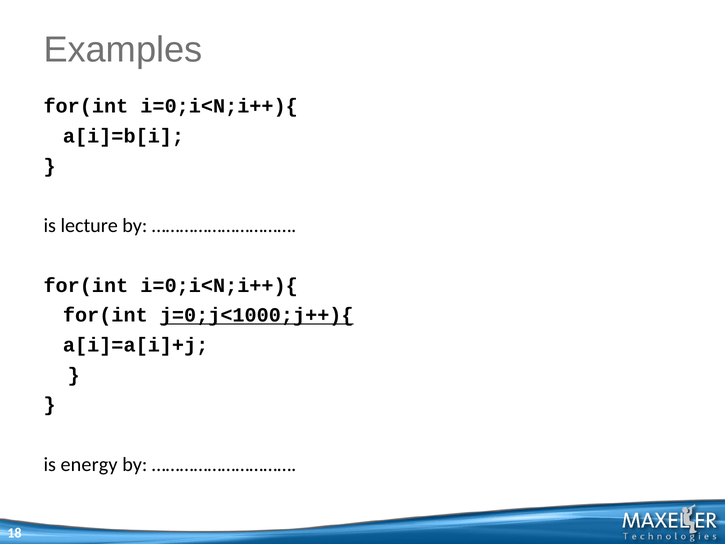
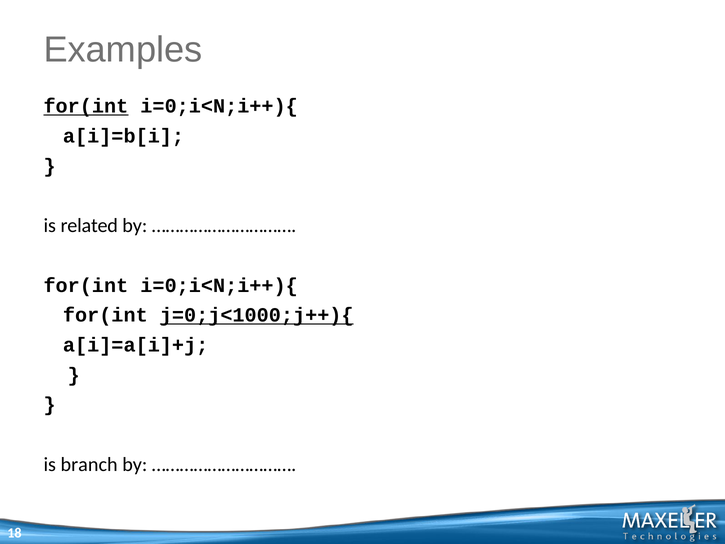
for(int at (86, 106) underline: none -> present
lecture: lecture -> related
energy: energy -> branch
